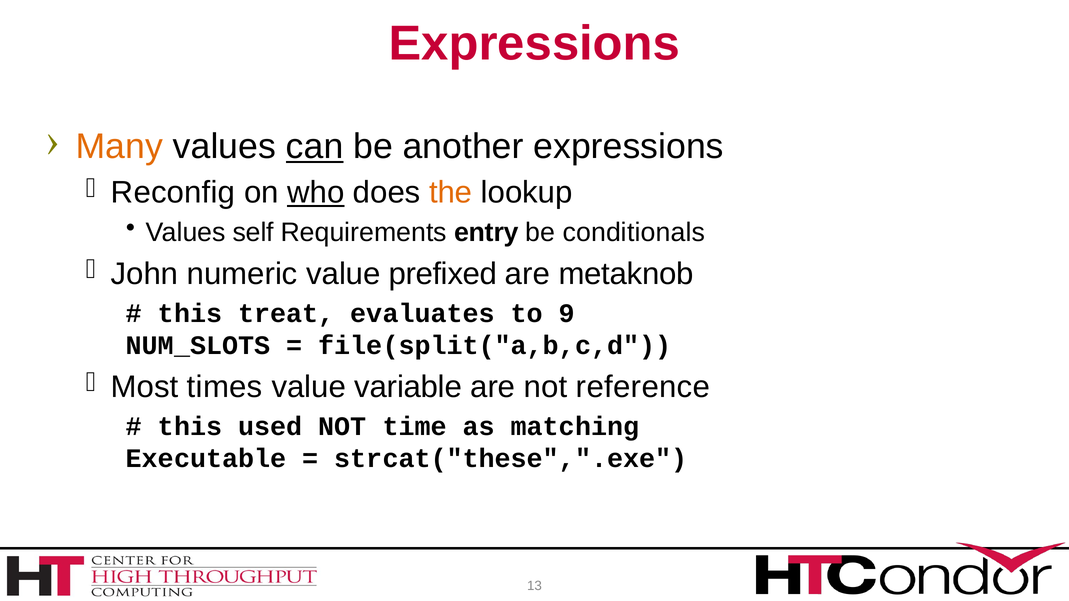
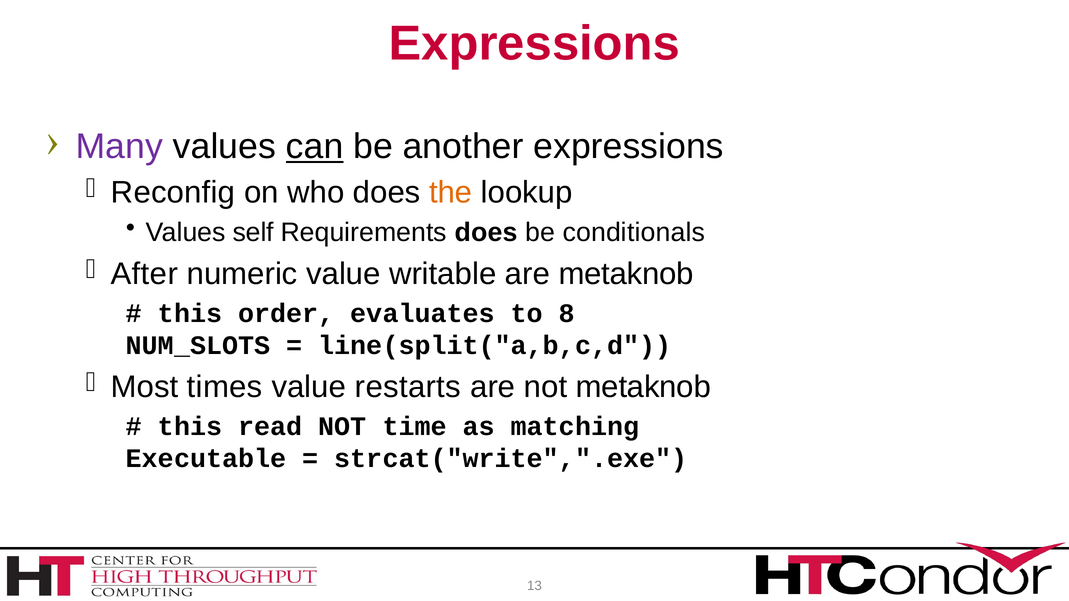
Many colour: orange -> purple
who underline: present -> none
Requirements entry: entry -> does
John: John -> After
prefixed: prefixed -> writable
treat: treat -> order
9: 9 -> 8
file(split("a,b,c,d: file(split("a,b,c,d -> line(split("a,b,c,d
variable: variable -> restarts
not reference: reference -> metaknob
used: used -> read
strcat("these",".exe: strcat("these",".exe -> strcat("write",".exe
